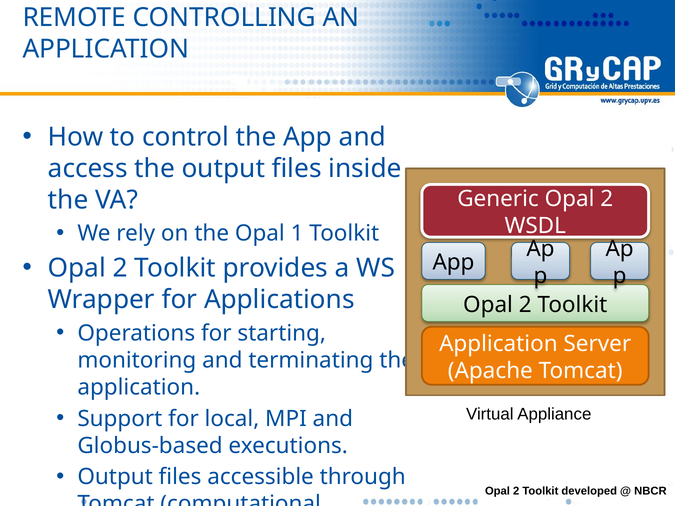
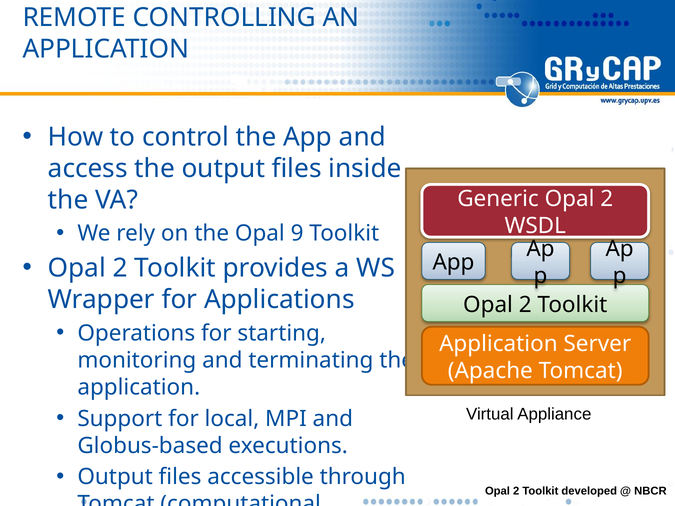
1: 1 -> 9
